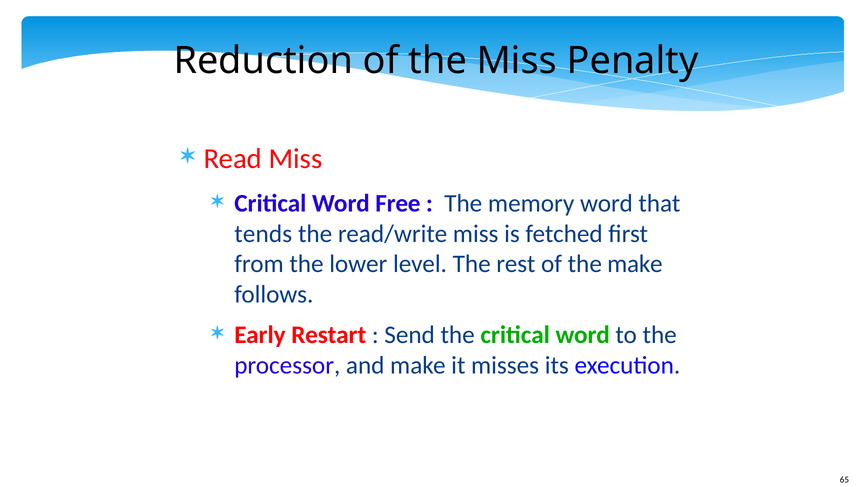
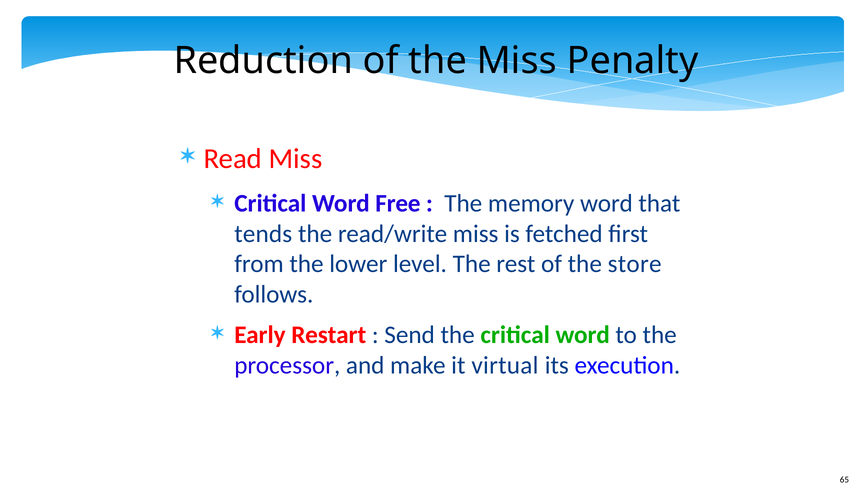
the make: make -> store
misses: misses -> virtual
